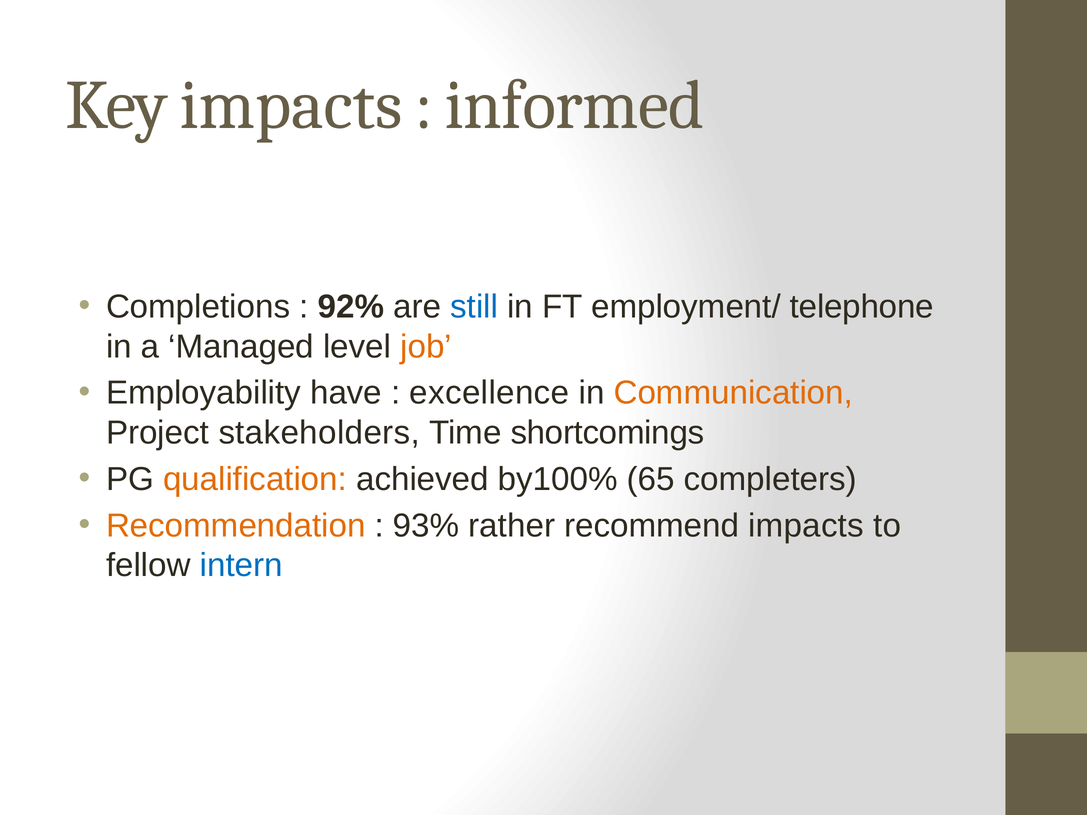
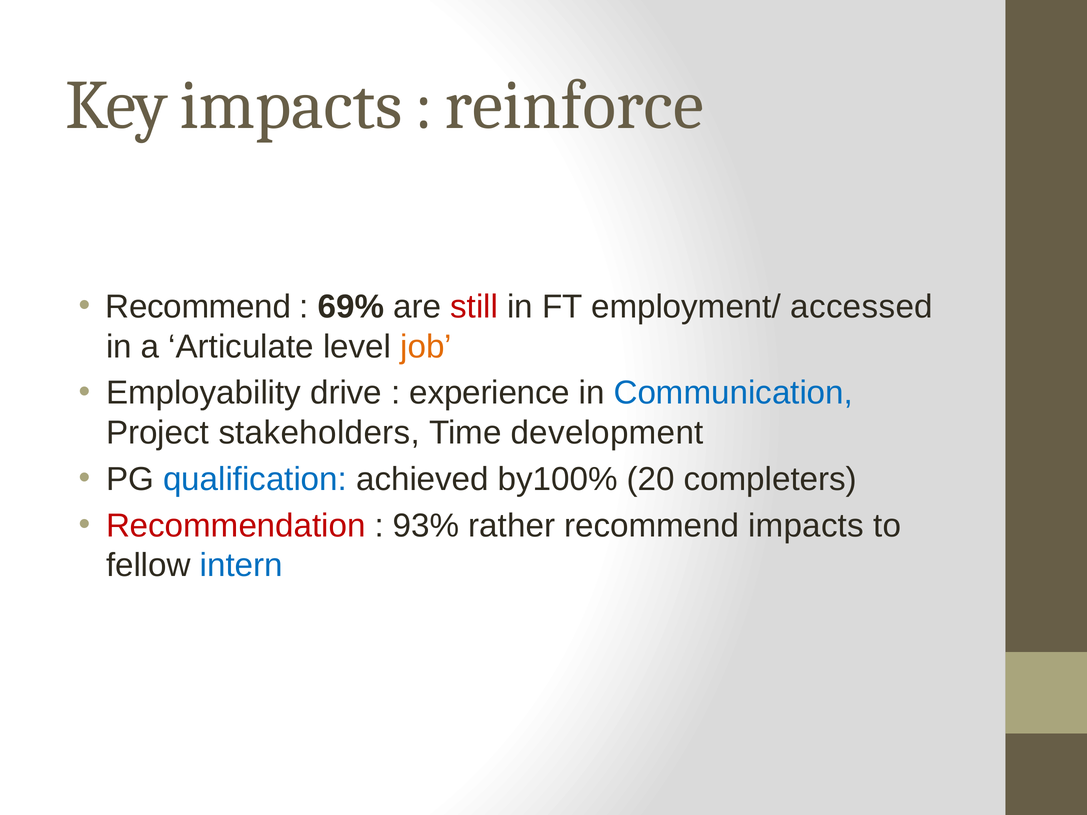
informed: informed -> reinforce
Completions at (198, 307): Completions -> Recommend
92%: 92% -> 69%
still colour: blue -> red
telephone: telephone -> accessed
Managed: Managed -> Articulate
have: have -> drive
excellence: excellence -> experience
Communication colour: orange -> blue
shortcomings: shortcomings -> development
qualification colour: orange -> blue
65: 65 -> 20
Recommendation colour: orange -> red
